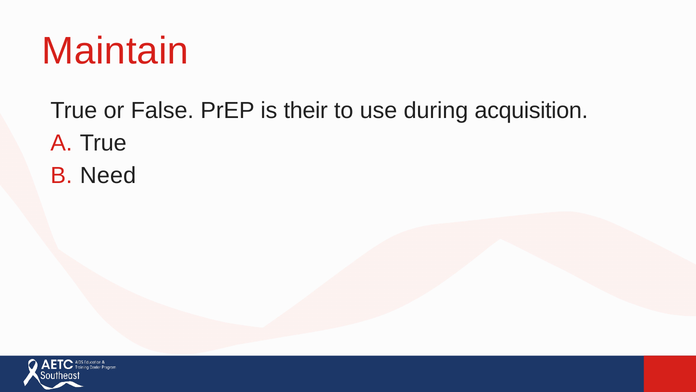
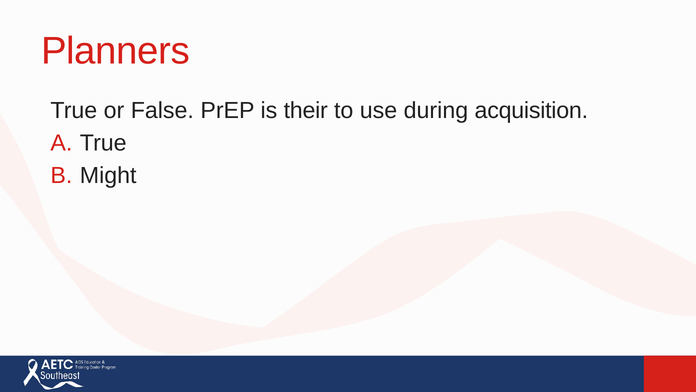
Maintain: Maintain -> Planners
Need: Need -> Might
